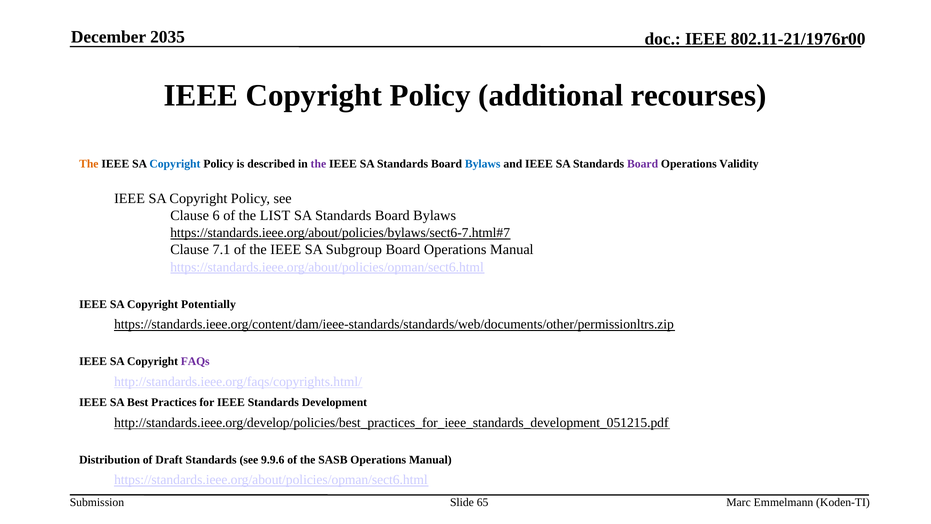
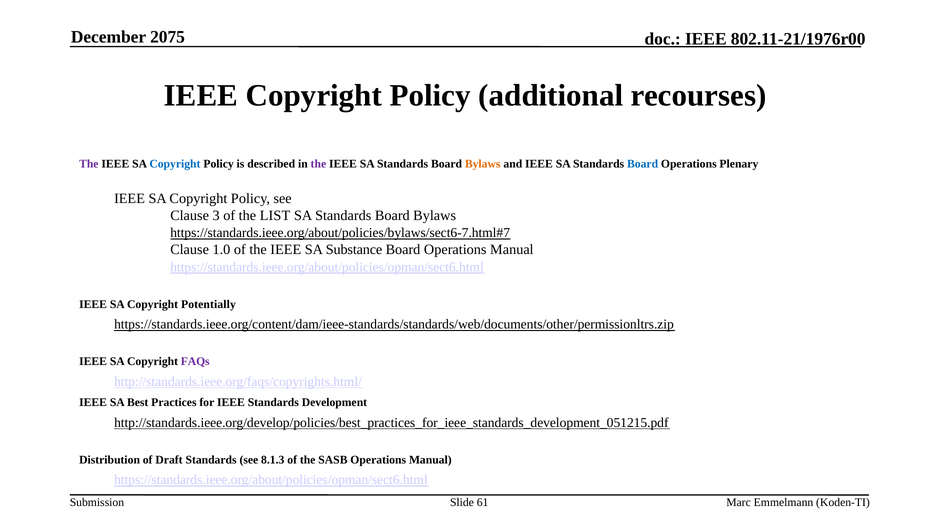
2035: 2035 -> 2075
The at (89, 164) colour: orange -> purple
Bylaws at (483, 164) colour: blue -> orange
Board at (643, 164) colour: purple -> blue
Validity: Validity -> Plenary
6: 6 -> 3
7.1: 7.1 -> 1.0
Subgroup: Subgroup -> Substance
9.9.6: 9.9.6 -> 8.1.3
65: 65 -> 61
